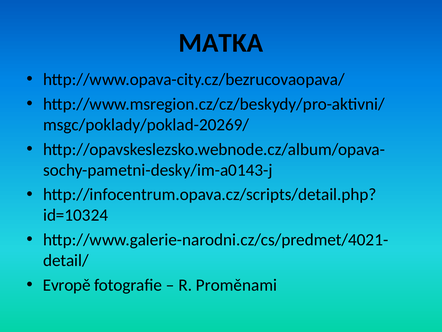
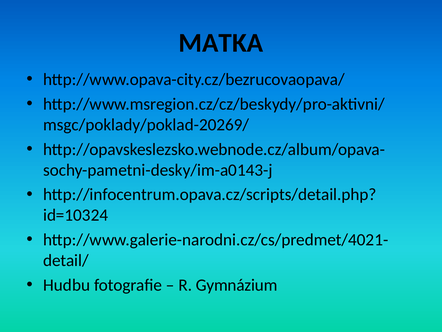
Evropě: Evropě -> Hudbu
Proměnami: Proměnami -> Gymnázium
